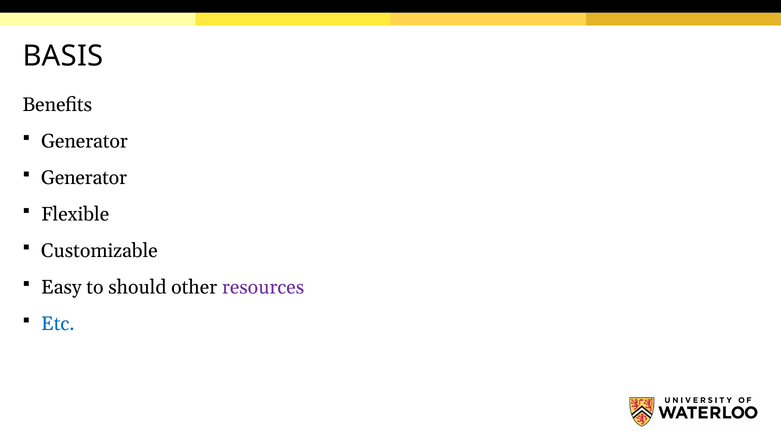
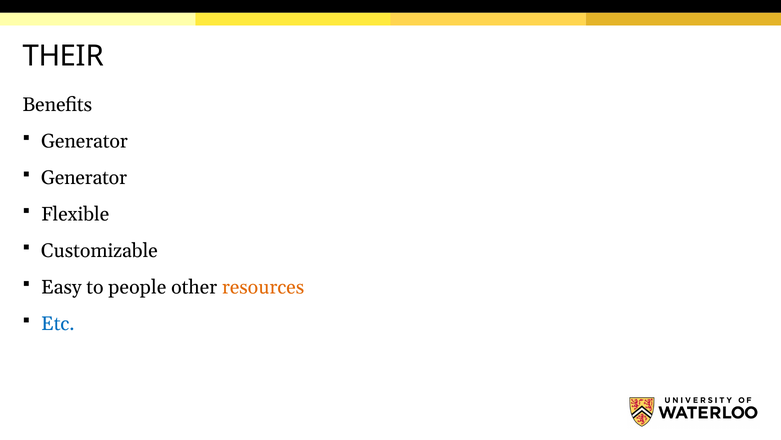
BASIS: BASIS -> THEIR
should: should -> people
resources colour: purple -> orange
